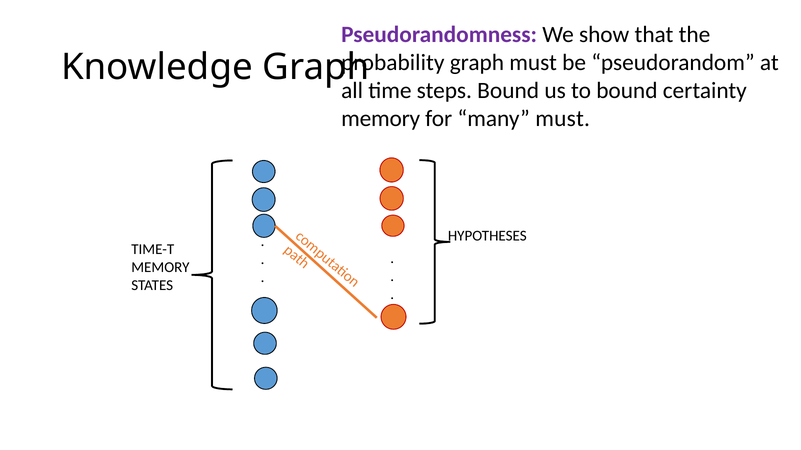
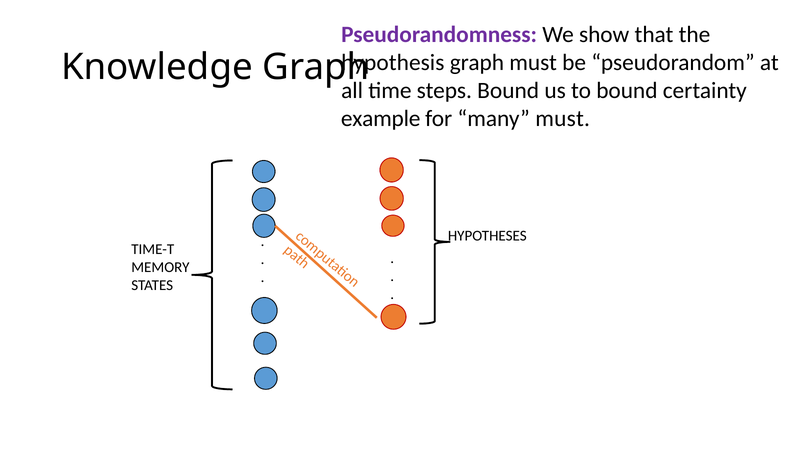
probability: probability -> hypothesis
memory at (381, 119): memory -> example
